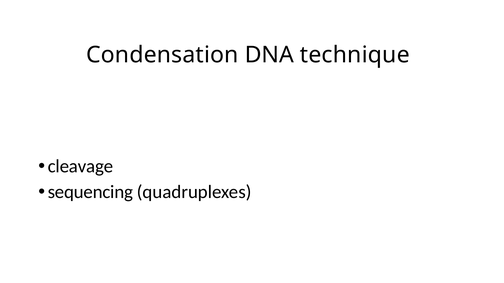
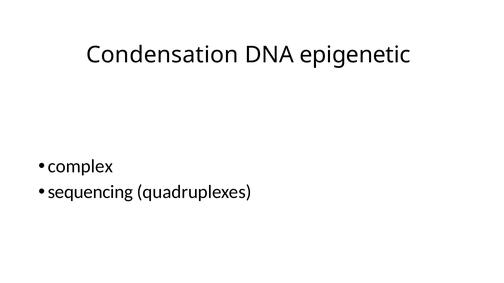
technique: technique -> epigenetic
cleavage: cleavage -> complex
